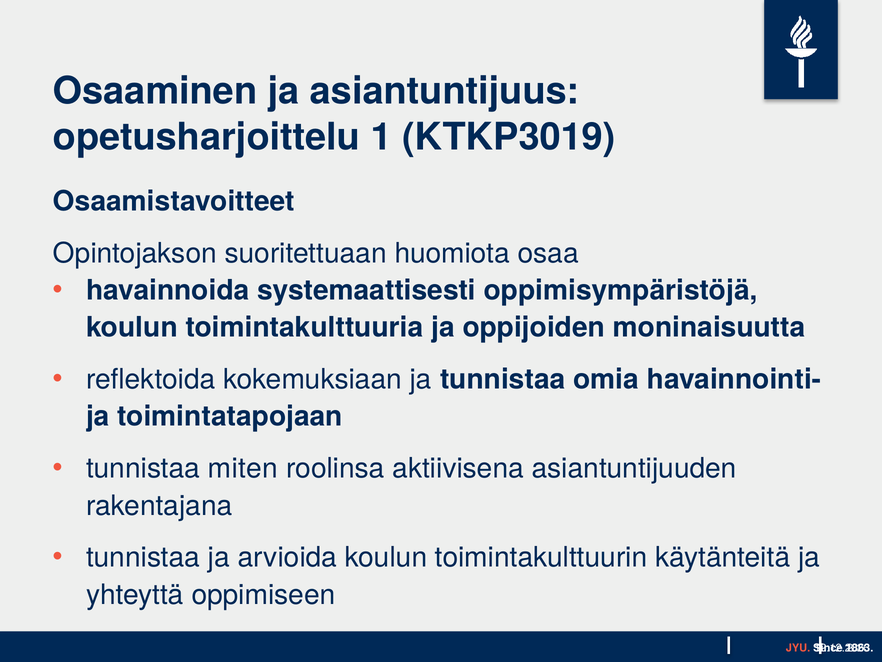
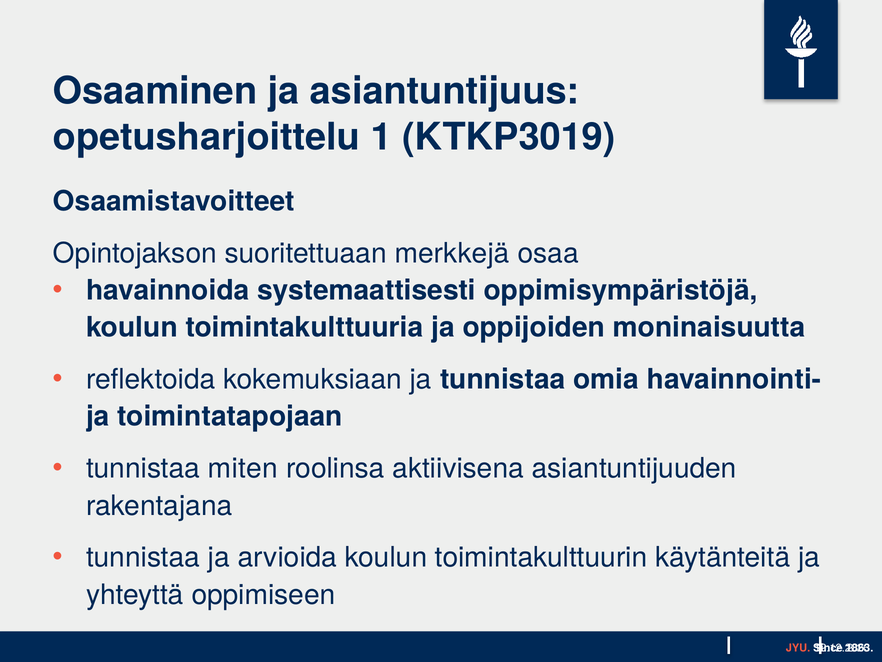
huomiota: huomiota -> merkkejä
